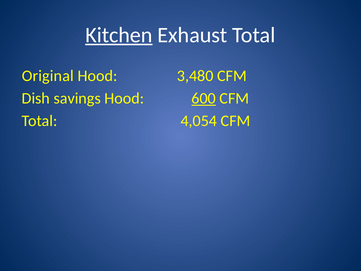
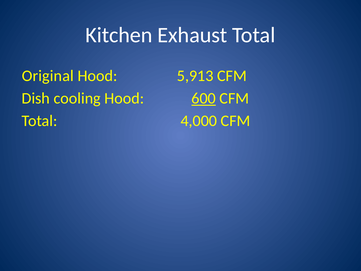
Kitchen underline: present -> none
3,480: 3,480 -> 5,913
savings: savings -> cooling
4,054: 4,054 -> 4,000
